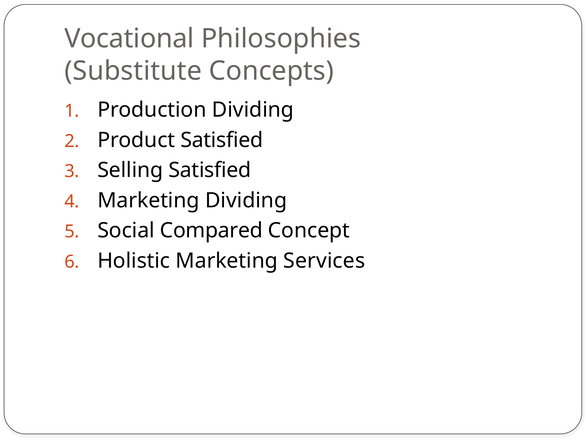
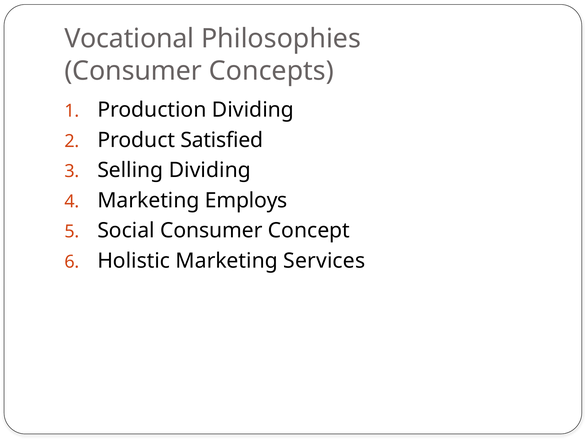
Substitute at (133, 71): Substitute -> Consumer
Selling Satisfied: Satisfied -> Dividing
Marketing Dividing: Dividing -> Employs
Social Compared: Compared -> Consumer
